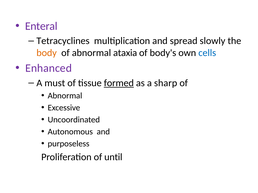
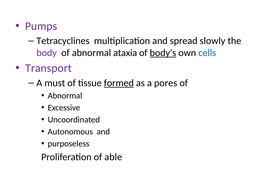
Enteral: Enteral -> Pumps
body colour: orange -> purple
body's underline: none -> present
Enhanced: Enhanced -> Transport
sharp: sharp -> pores
until: until -> able
